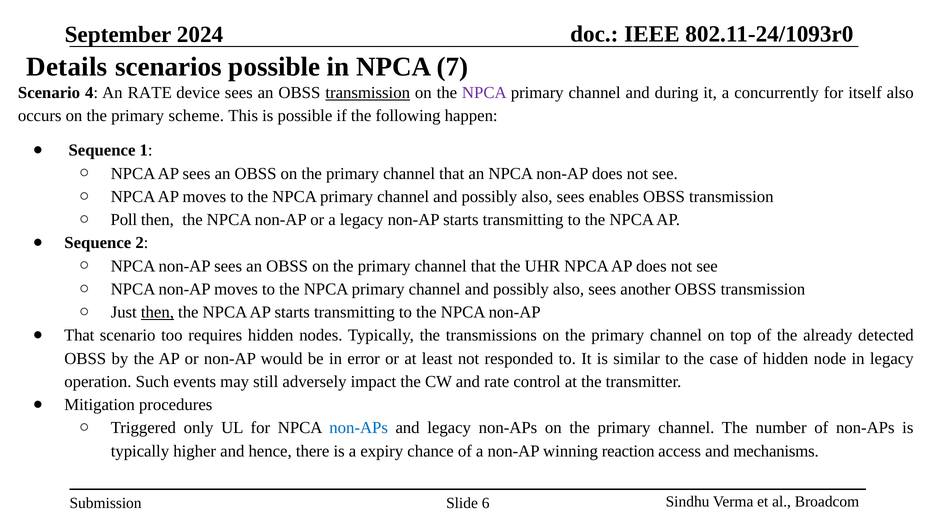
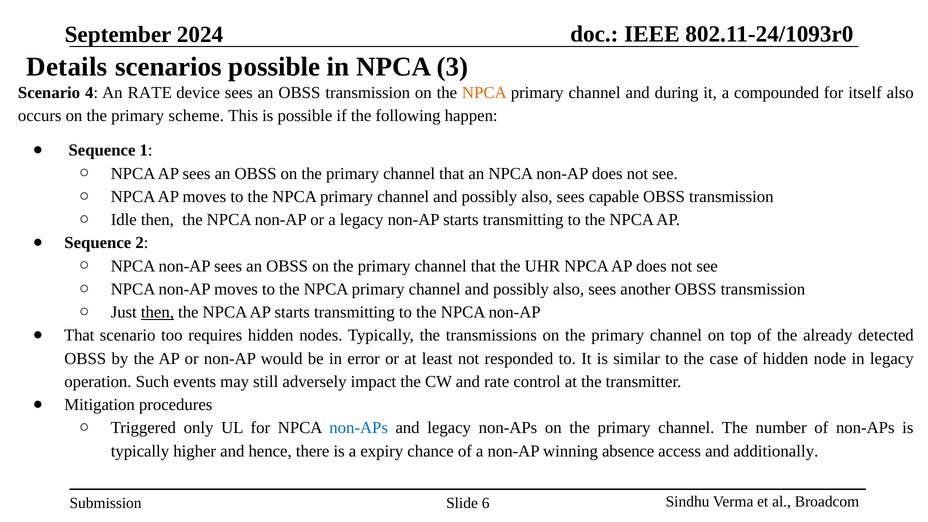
7: 7 -> 3
transmission at (368, 93) underline: present -> none
NPCA at (484, 93) colour: purple -> orange
concurrently: concurrently -> compounded
enables: enables -> capable
Poll: Poll -> Idle
reaction: reaction -> absence
mechanisms: mechanisms -> additionally
